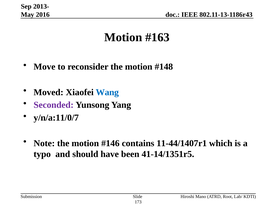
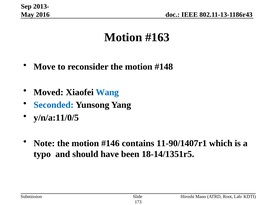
Seconded colour: purple -> blue
y/n/a:11/0/7: y/n/a:11/0/7 -> y/n/a:11/0/5
11-44/1407r1: 11-44/1407r1 -> 11-90/1407r1
41-14/1351r5: 41-14/1351r5 -> 18-14/1351r5
